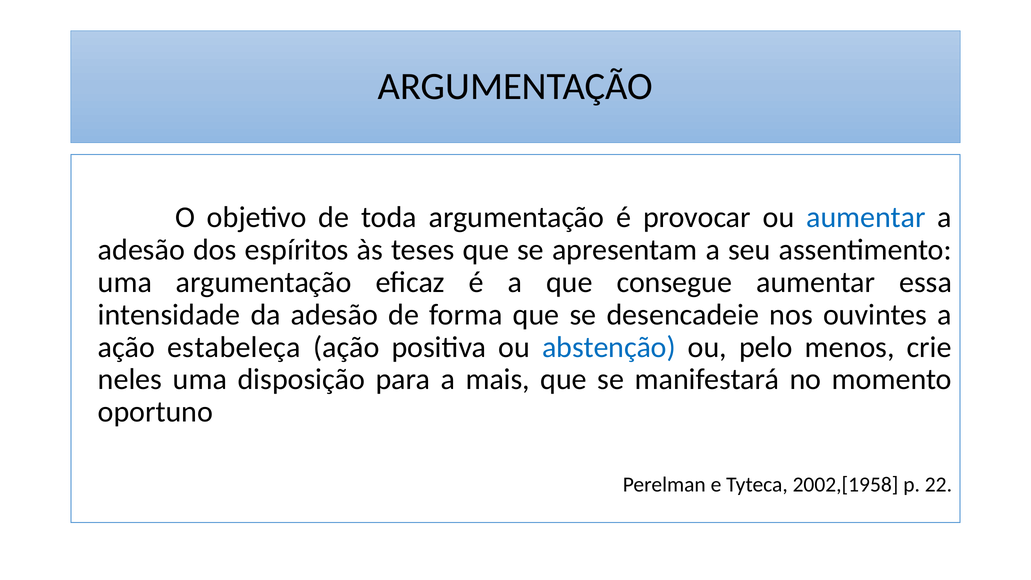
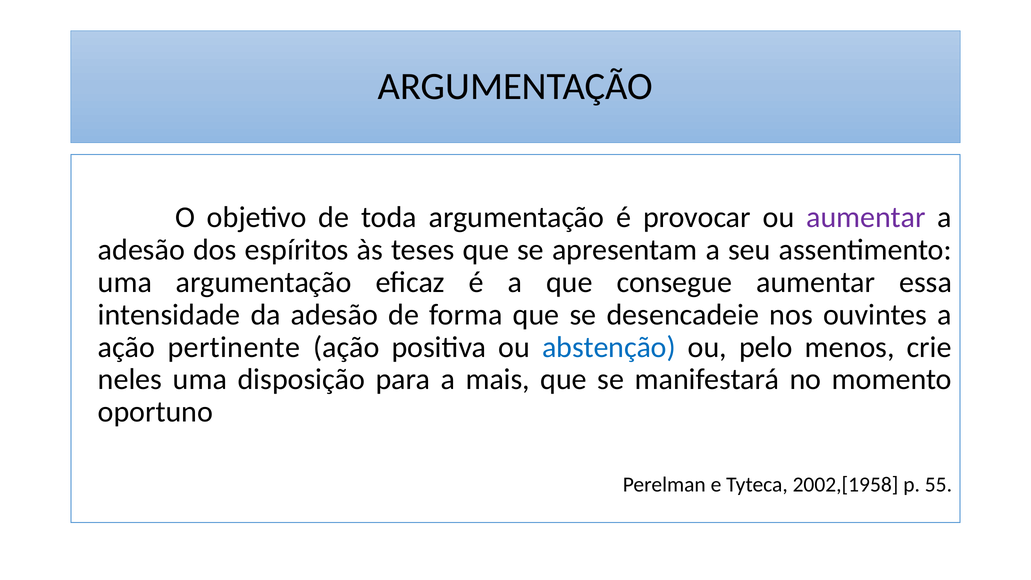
aumentar at (866, 217) colour: blue -> purple
estabeleça: estabeleça -> pertinente
22: 22 -> 55
